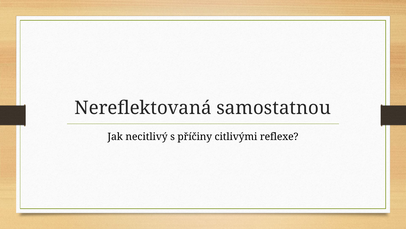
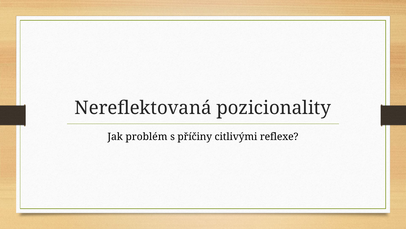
samostatnou: samostatnou -> pozicionality
necitlivý: necitlivý -> problém
